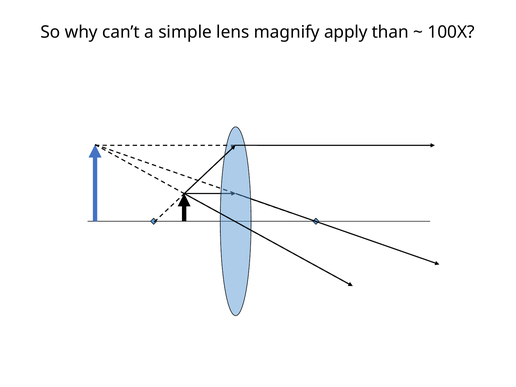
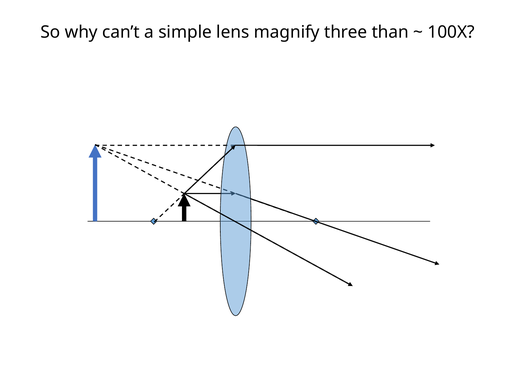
apply: apply -> three
